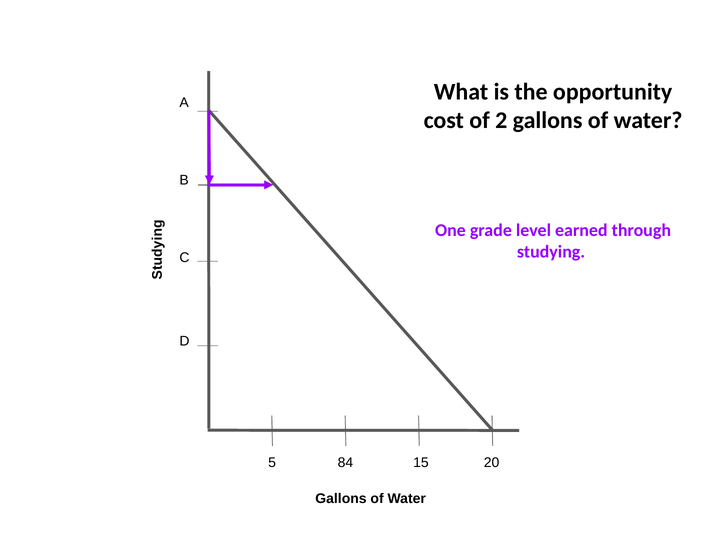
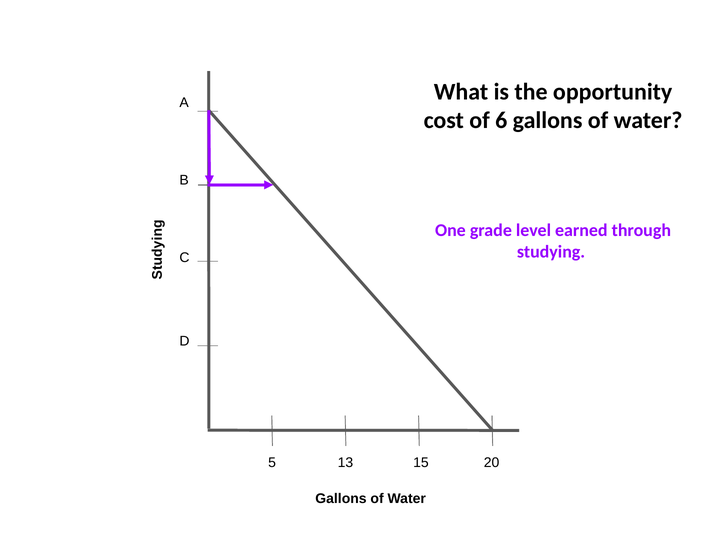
2: 2 -> 6
84: 84 -> 13
